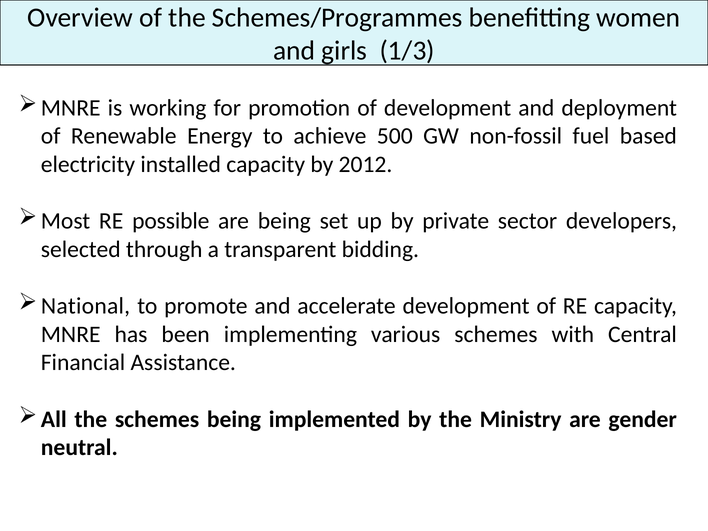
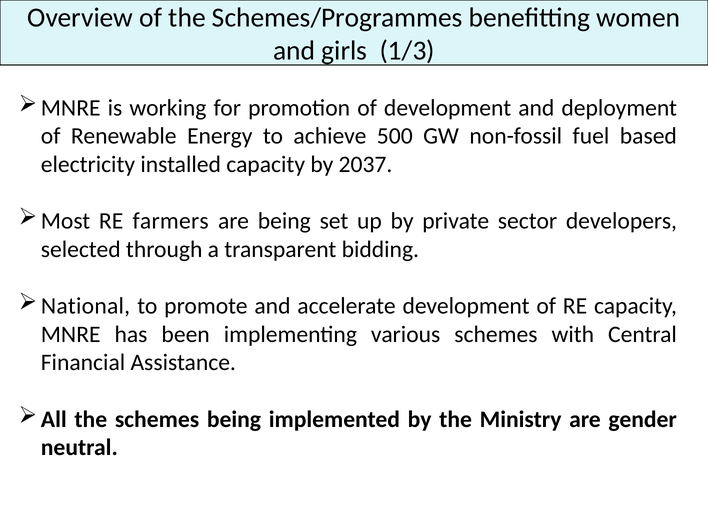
2012: 2012 -> 2037
possible: possible -> farmers
